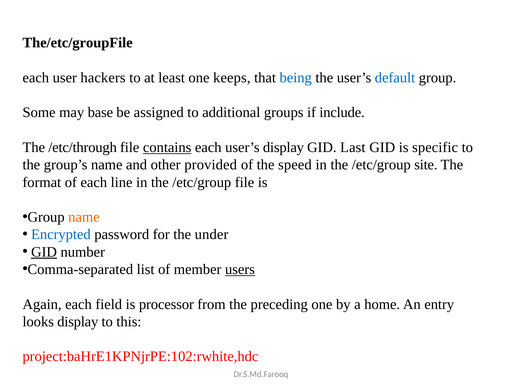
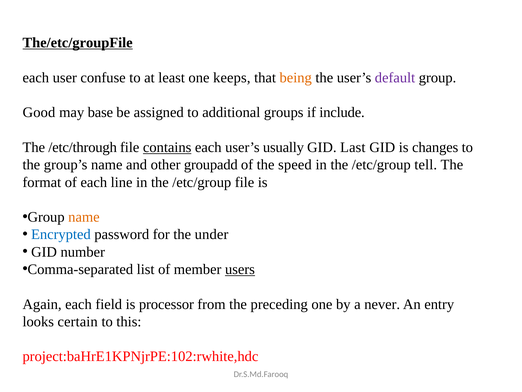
The/etc/groupFile underline: none -> present
hackers: hackers -> confuse
being colour: blue -> orange
default colour: blue -> purple
Some: Some -> Good
user’s display: display -> usually
specific: specific -> changes
provided: provided -> groupadd
site: site -> tell
GID at (44, 252) underline: present -> none
home: home -> never
looks display: display -> certain
